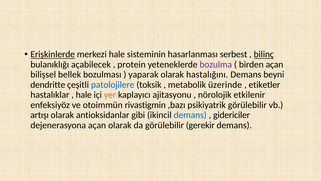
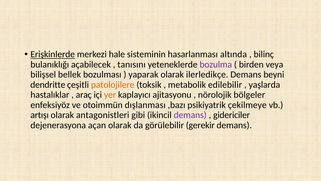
serbest: serbest -> altında
bilinç underline: present -> none
protein: protein -> tanısını
birden açan: açan -> veya
hastalığını: hastalığını -> ilerledikçe
patolojilere colour: blue -> orange
üzerinde: üzerinde -> edilebilir
etiketler: etiketler -> yaşlarda
hale at (84, 95): hale -> araç
etkilenir: etkilenir -> bölgeler
rivastigmin: rivastigmin -> dışlanması
psikiyatrik görülebilir: görülebilir -> çekilmeye
antioksidanlar: antioksidanlar -> antagonistleri
demans at (190, 115) colour: blue -> purple
